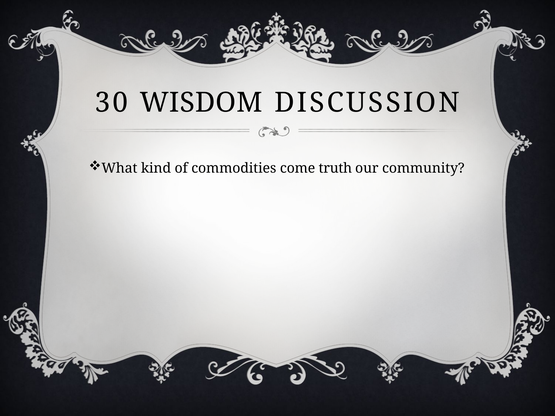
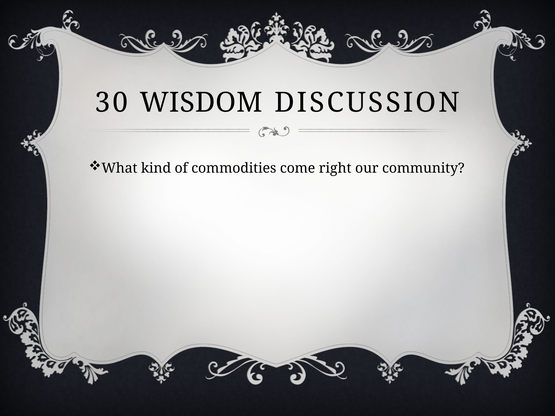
truth: truth -> right
